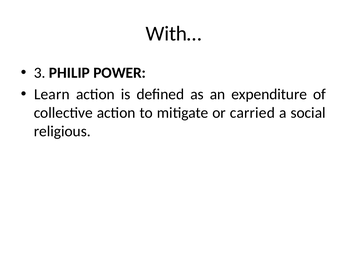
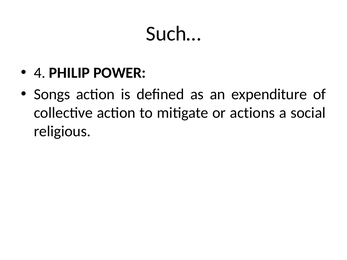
With…: With… -> Such…
3: 3 -> 4
Learn: Learn -> Songs
carried: carried -> actions
